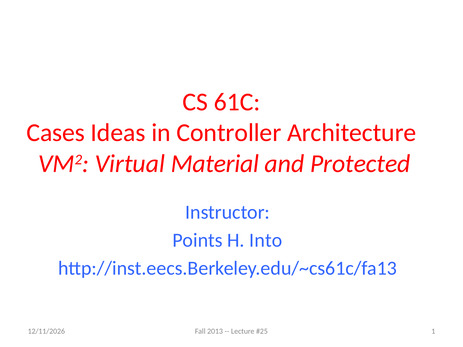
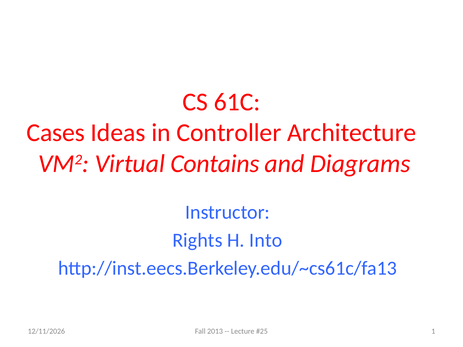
Material: Material -> Contains
Protected: Protected -> Diagrams
Points: Points -> Rights
